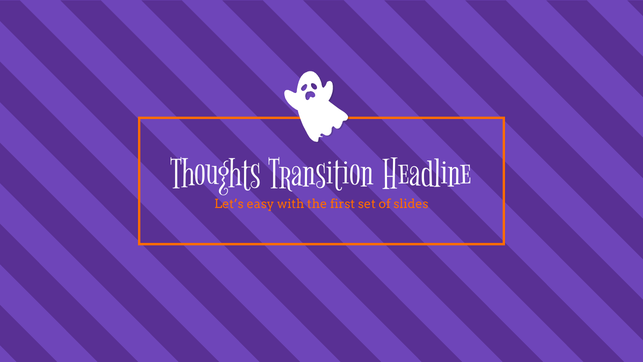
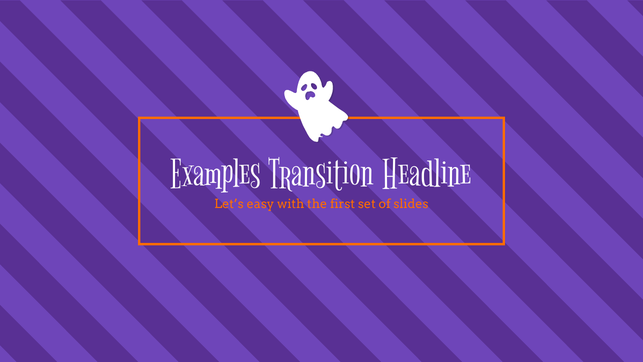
Thoughts: Thoughts -> Examples
